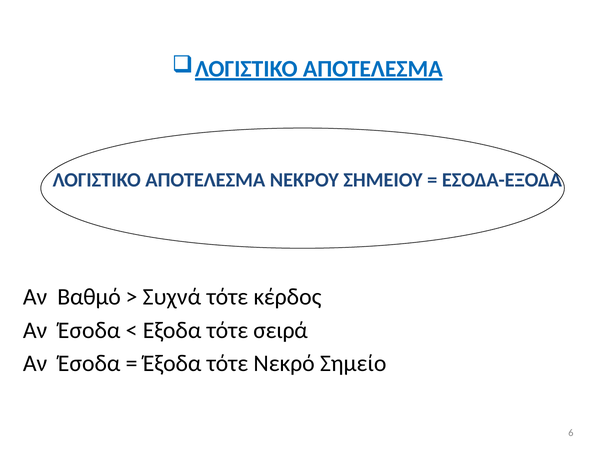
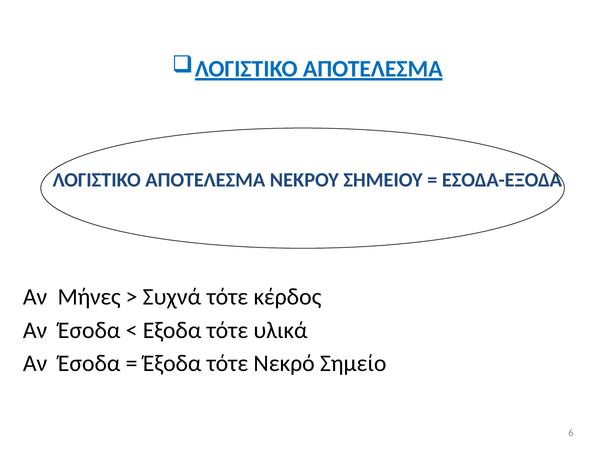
Βαθμό: Βαθμό -> Μήνες
σειρά: σειρά -> υλικά
